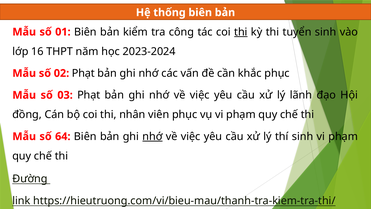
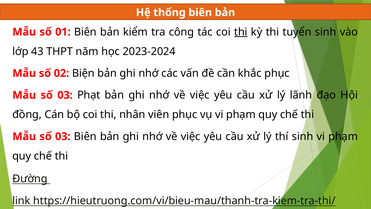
16: 16 -> 43
02 Phạt: Phạt -> Biện
64 at (63, 136): 64 -> 03
nhớ at (152, 136) underline: present -> none
